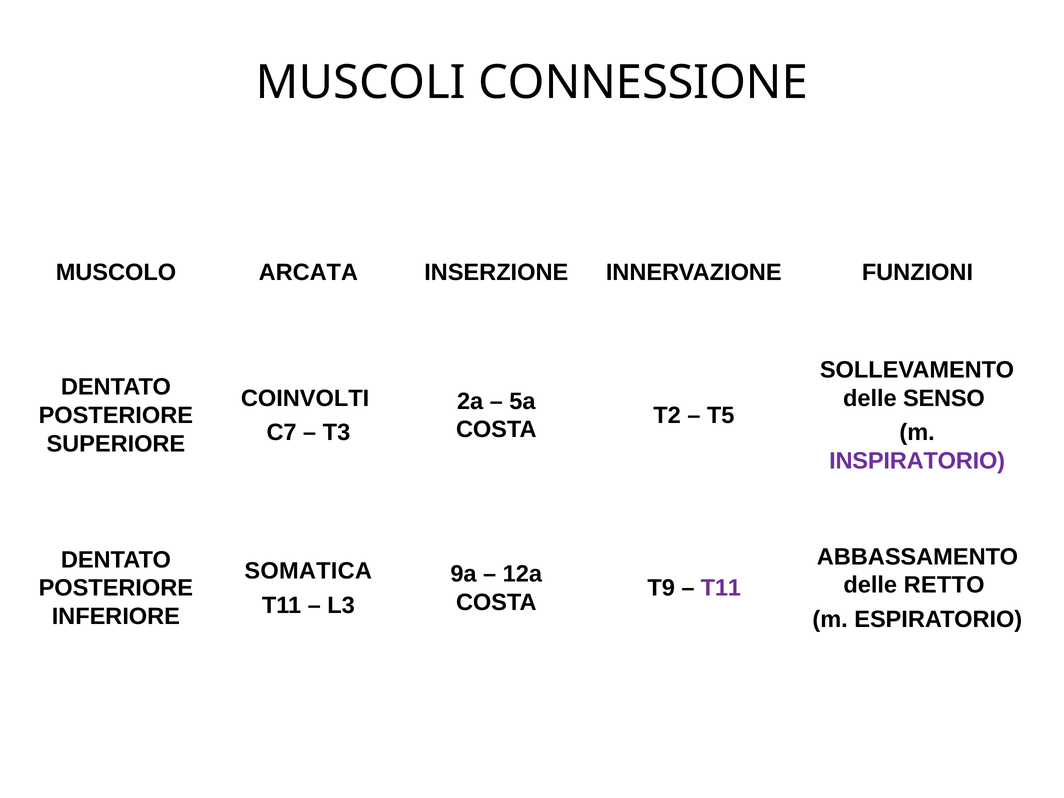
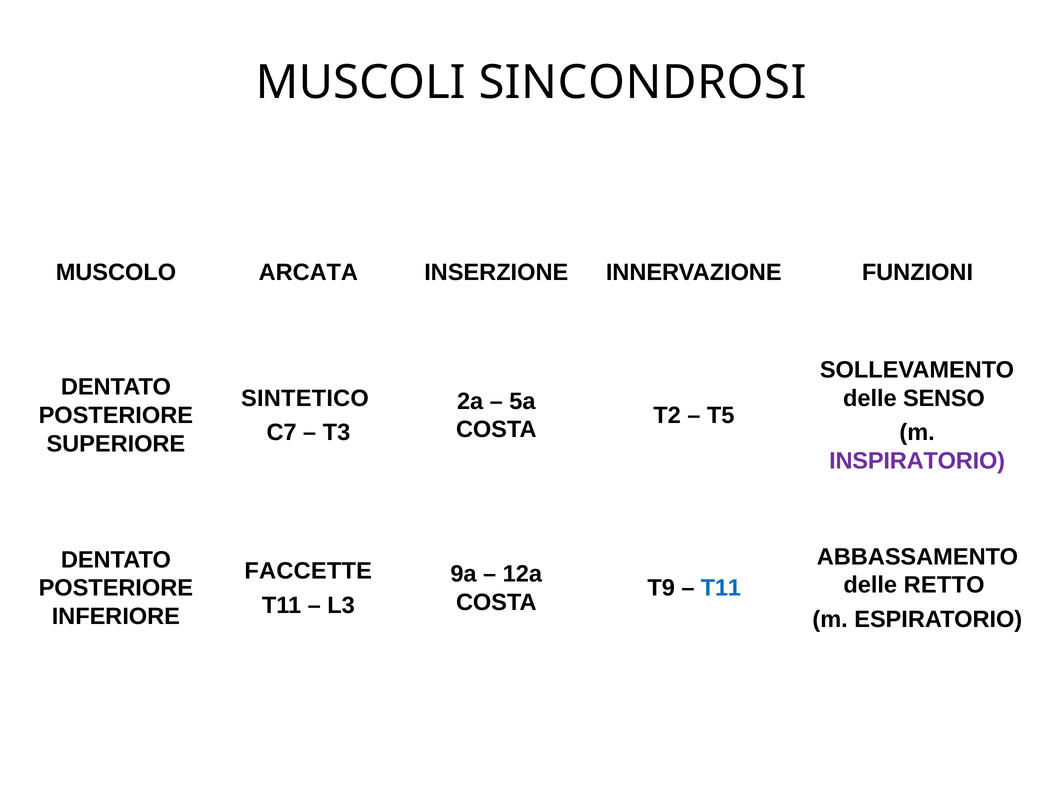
CONNESSIONE: CONNESSIONE -> SINCONDROSI
COINVOLTI: COINVOLTI -> SINTETICO
SOMATICA: SOMATICA -> FACCETTE
T11 at (721, 588) colour: purple -> blue
